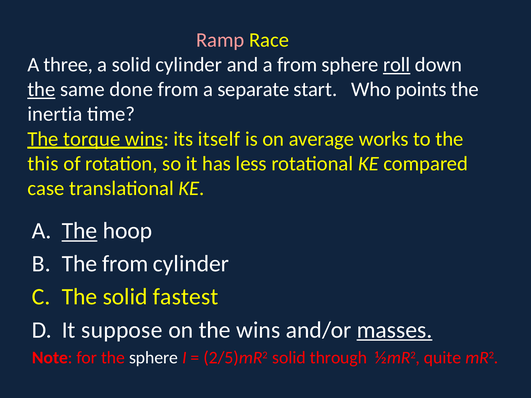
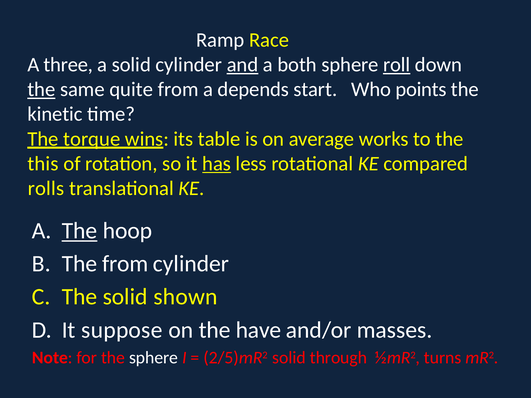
Ramp colour: pink -> white
and underline: none -> present
a from: from -> both
done: done -> quite
separate: separate -> depends
inertia: inertia -> kinetic
itself: itself -> table
has underline: none -> present
case: case -> rolls
fastest: fastest -> shown
the wins: wins -> have
masses underline: present -> none
quite: quite -> turns
